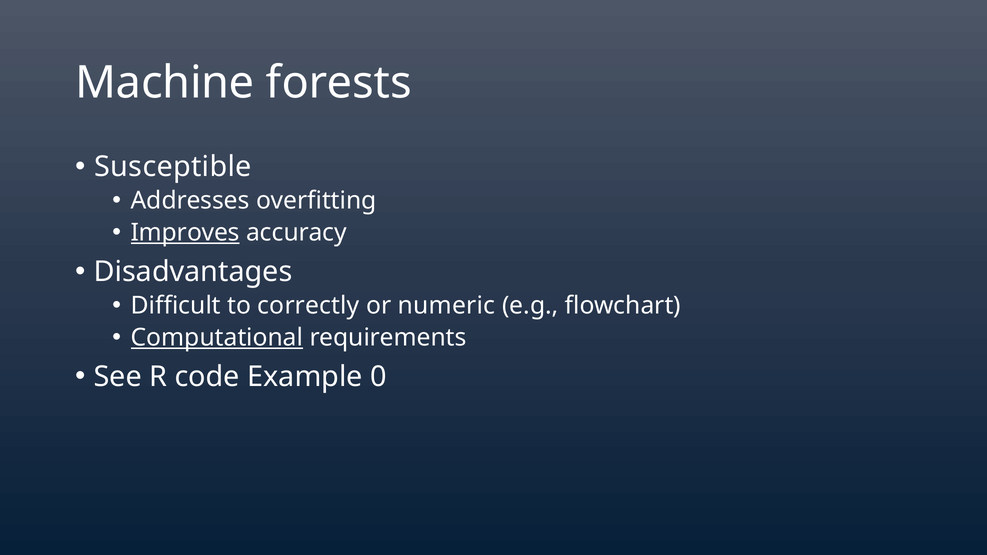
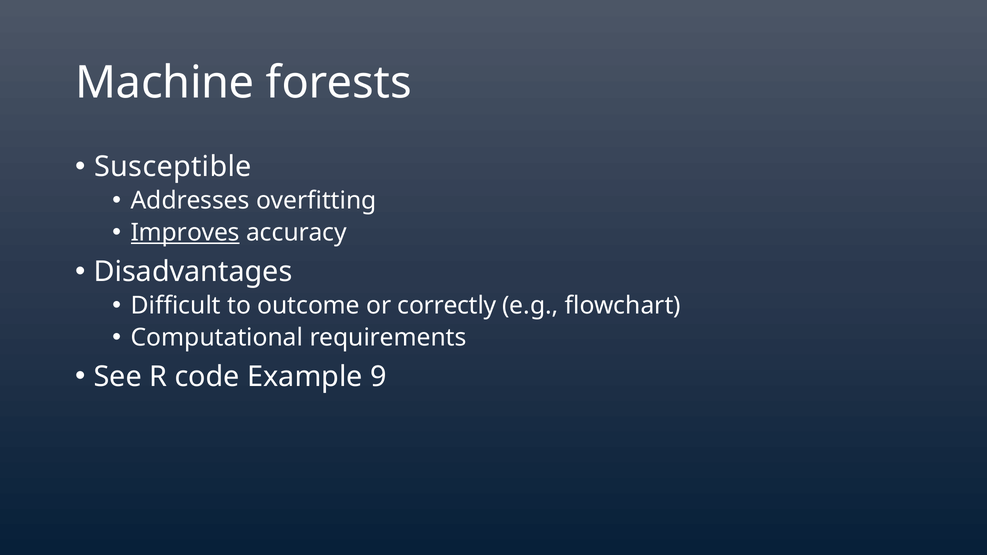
correctly: correctly -> outcome
numeric: numeric -> correctly
Computational underline: present -> none
0: 0 -> 9
